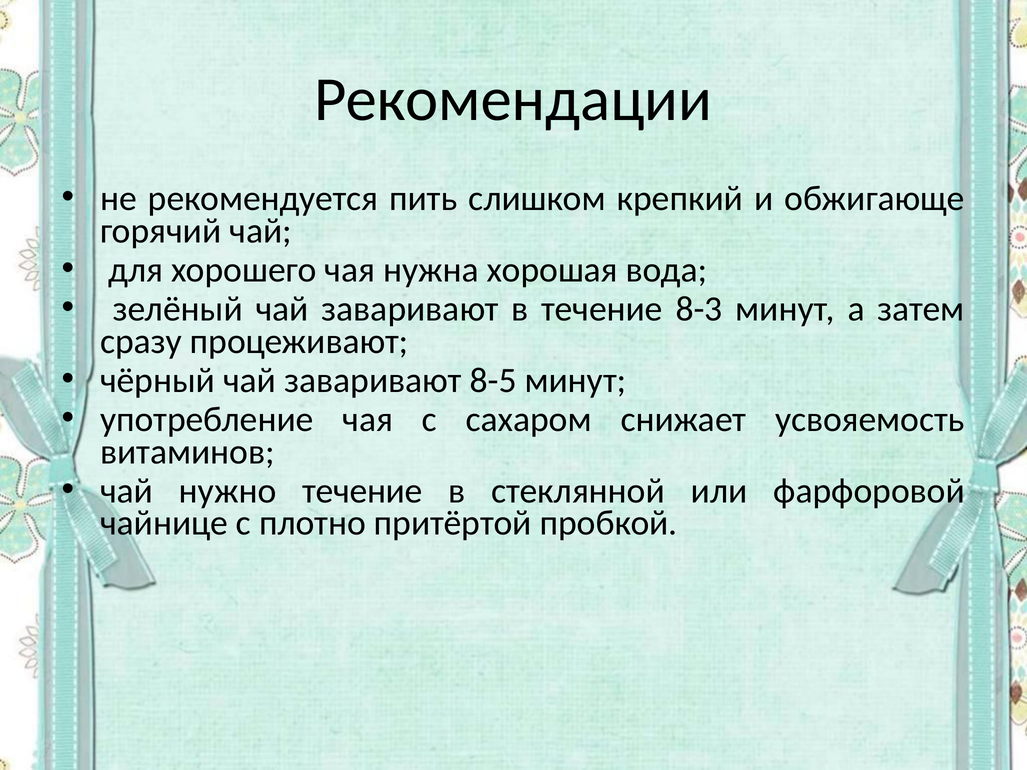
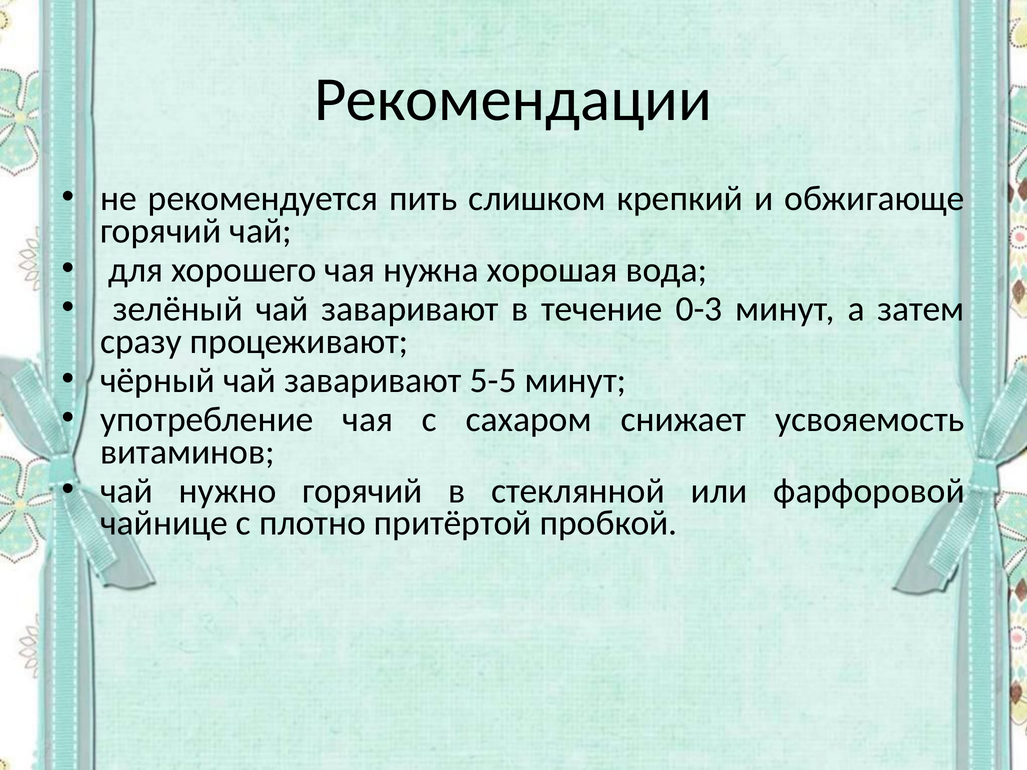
8-3: 8-3 -> 0-3
8-5: 8-5 -> 5-5
нужно течение: течение -> горячий
